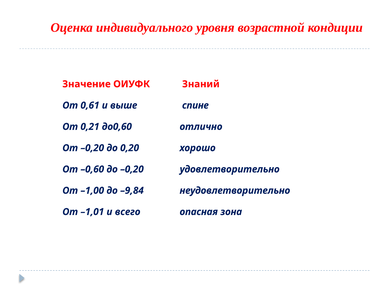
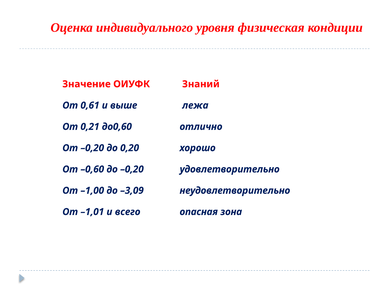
возрастной: возрастной -> физическая
спине: спине -> лежа
–9,84: –9,84 -> –3,09
